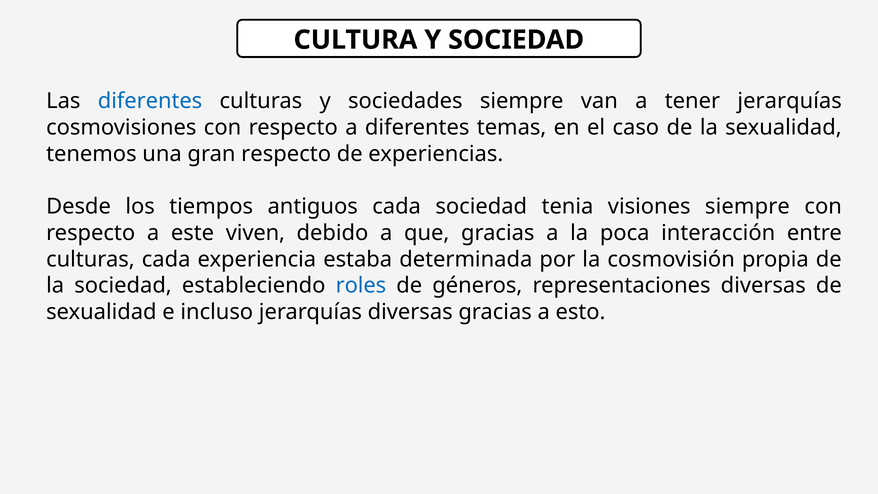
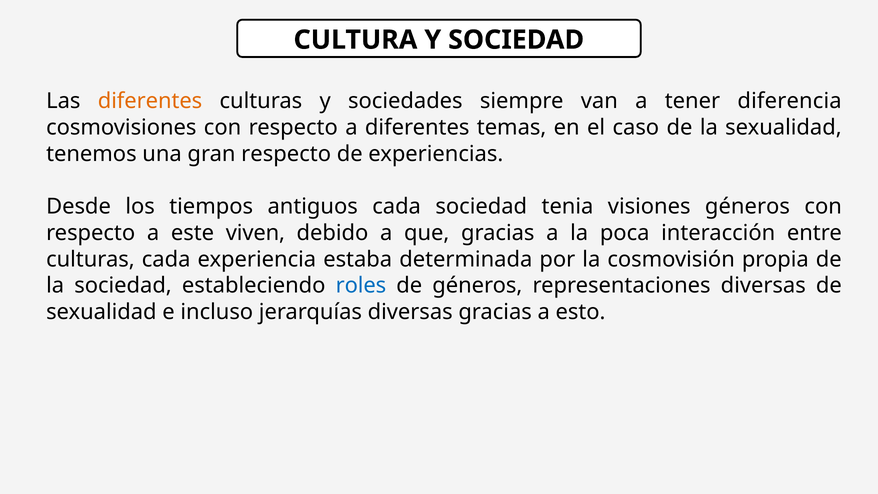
diferentes at (150, 101) colour: blue -> orange
tener jerarquías: jerarquías -> diferencia
visiones siempre: siempre -> géneros
